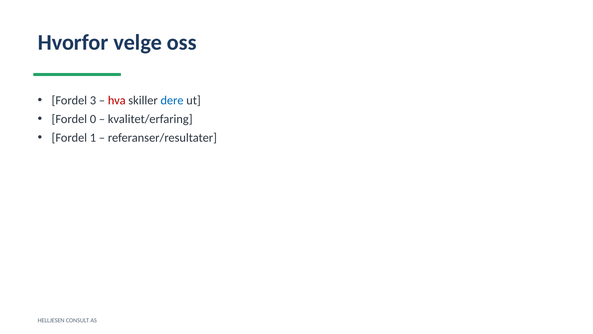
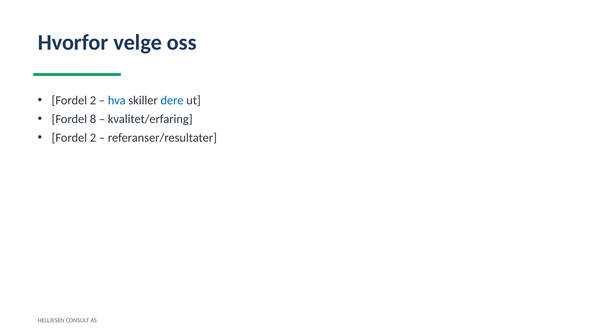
3 at (93, 100): 3 -> 2
hva colour: red -> blue
0: 0 -> 8
1 at (93, 138): 1 -> 2
